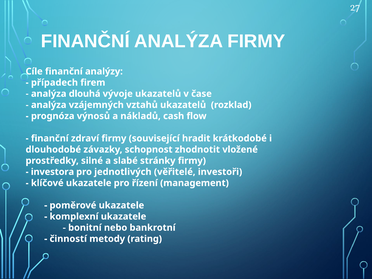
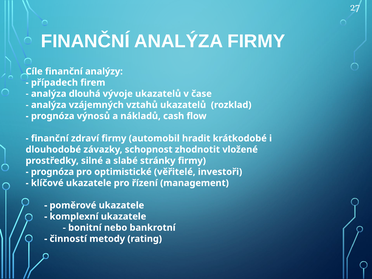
související: související -> automobil
investora at (52, 172): investora -> prognóza
jednotlivých: jednotlivých -> optimistické
